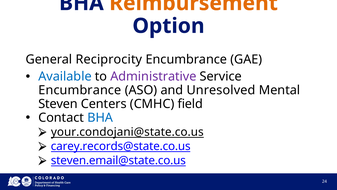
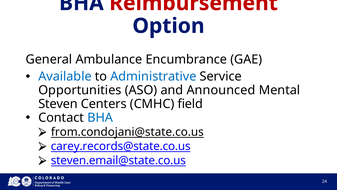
Reimbursement colour: orange -> red
Reciprocity: Reciprocity -> Ambulance
Administrative colour: purple -> blue
Encumbrance at (80, 90): Encumbrance -> Opportunities
Unresolved: Unresolved -> Announced
your.condojani@state.co.us: your.condojani@state.co.us -> from.condojani@state.co.us
